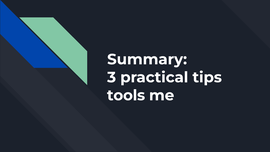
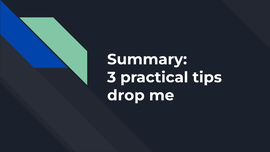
tools: tools -> drop
